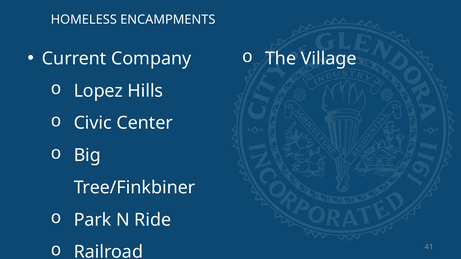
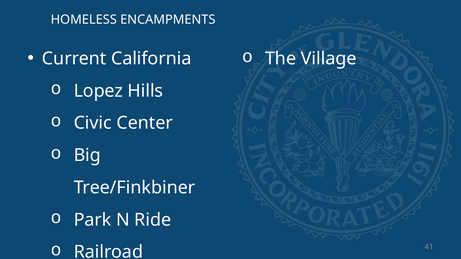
Company: Company -> California
